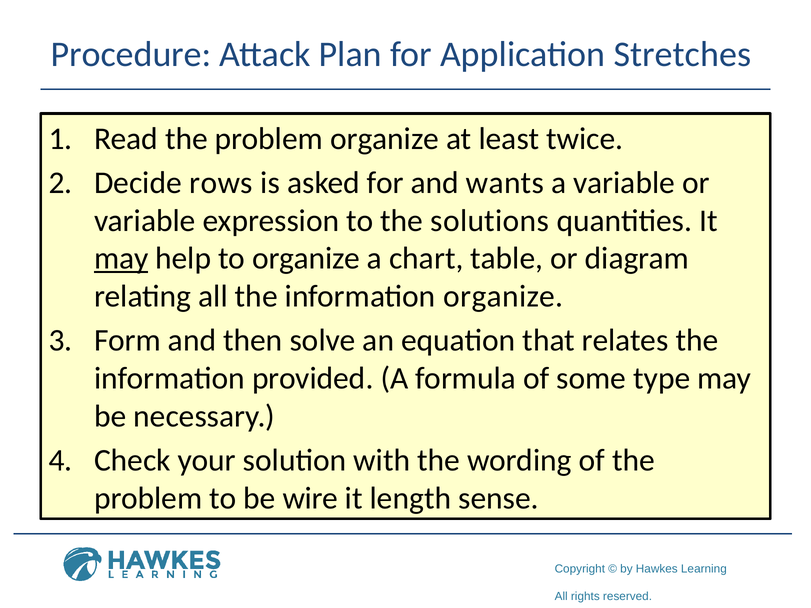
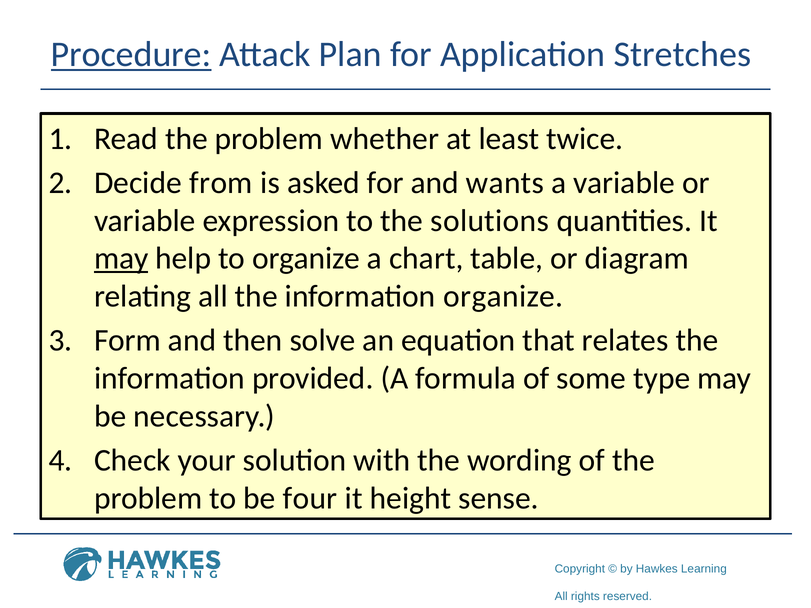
Procedure underline: none -> present
problem organize: organize -> whether
rows: rows -> from
wire: wire -> four
length: length -> height
